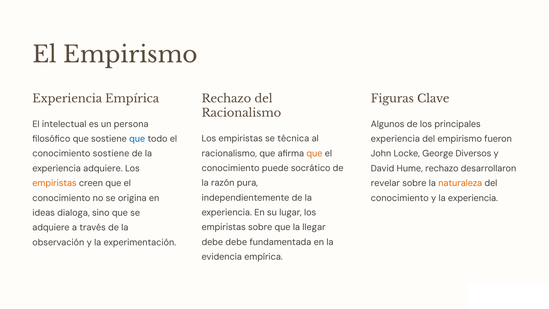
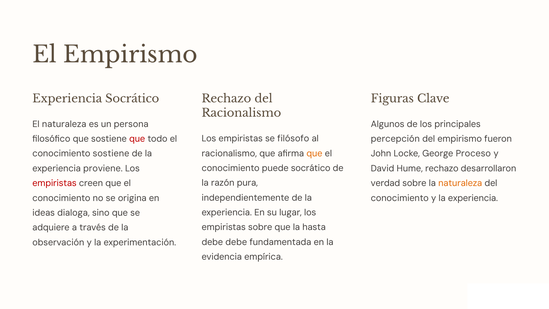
Experiencia Empírica: Empírica -> Socrático
El intelectual: intelectual -> naturaleza
técnica: técnica -> filósofo
que at (137, 139) colour: blue -> red
experiencia at (395, 139): experiencia -> percepción
Diversos: Diversos -> Proceso
experiencia adquiere: adquiere -> proviene
empiristas at (54, 183) colour: orange -> red
revelar: revelar -> verdad
llegar: llegar -> hasta
